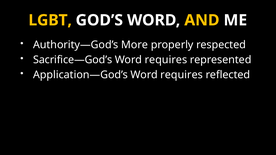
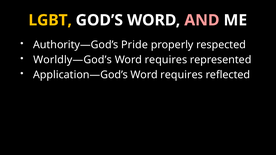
AND colour: yellow -> pink
More: More -> Pride
Sacrifice—God’s: Sacrifice—God’s -> Worldly—God’s
